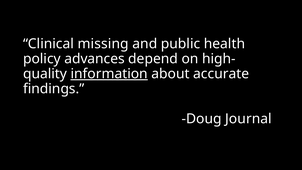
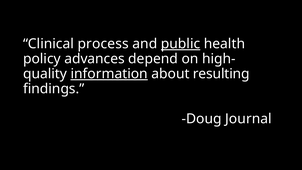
missing: missing -> process
public underline: none -> present
accurate: accurate -> resulting
